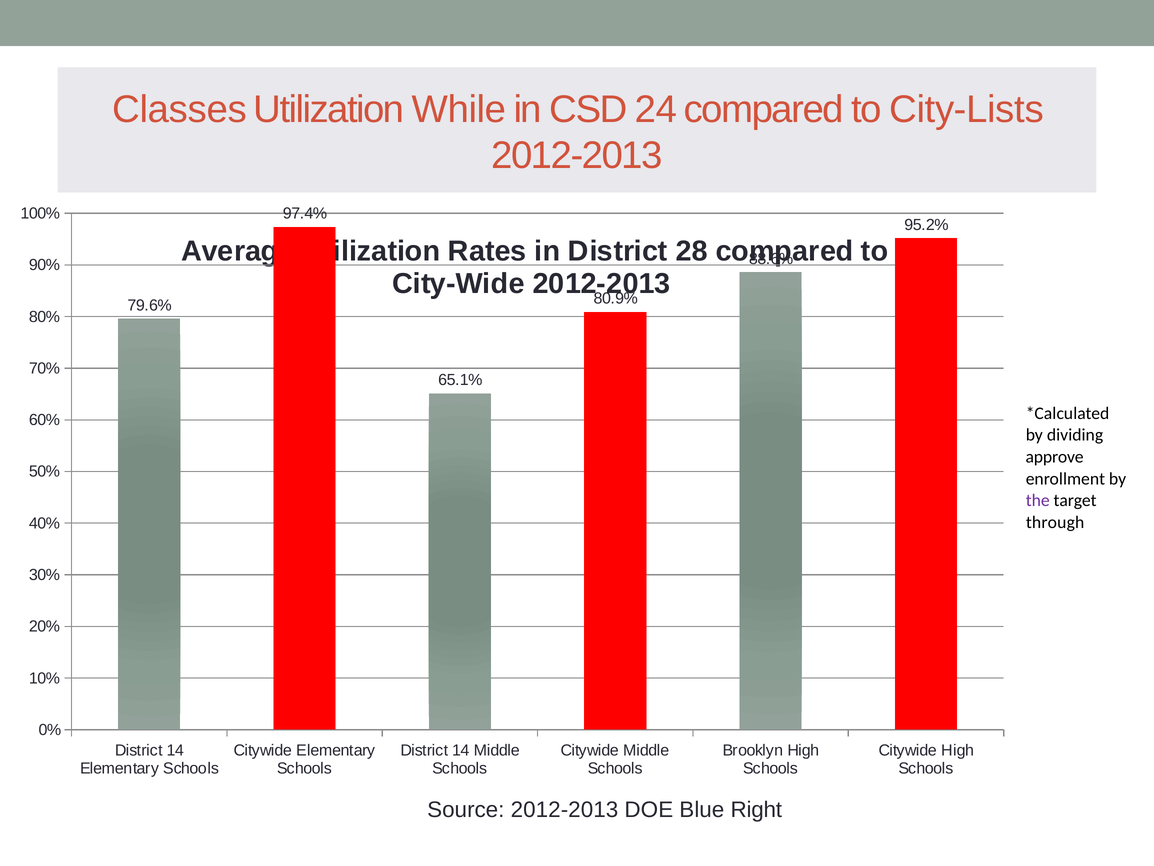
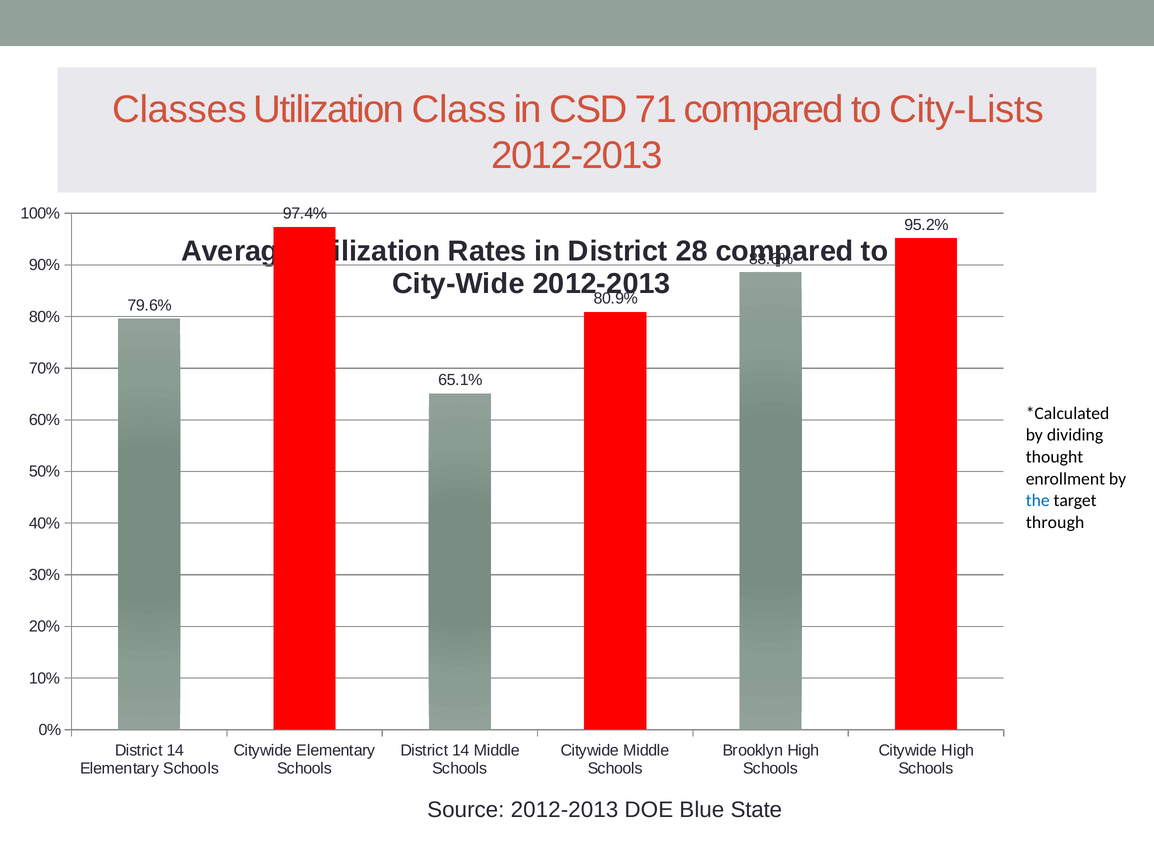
While: While -> Class
24: 24 -> 71
approve: approve -> thought
the colour: purple -> blue
Right: Right -> State
